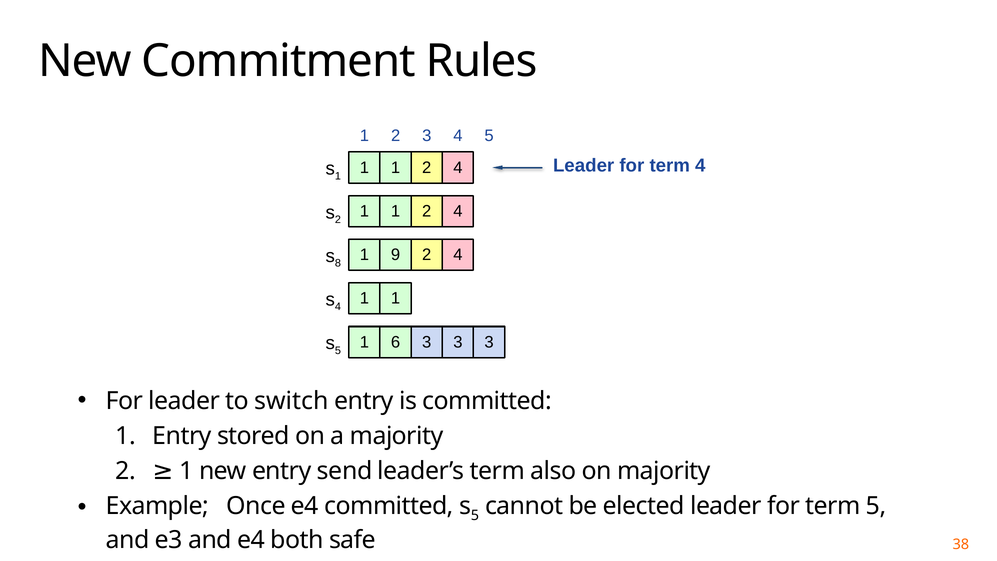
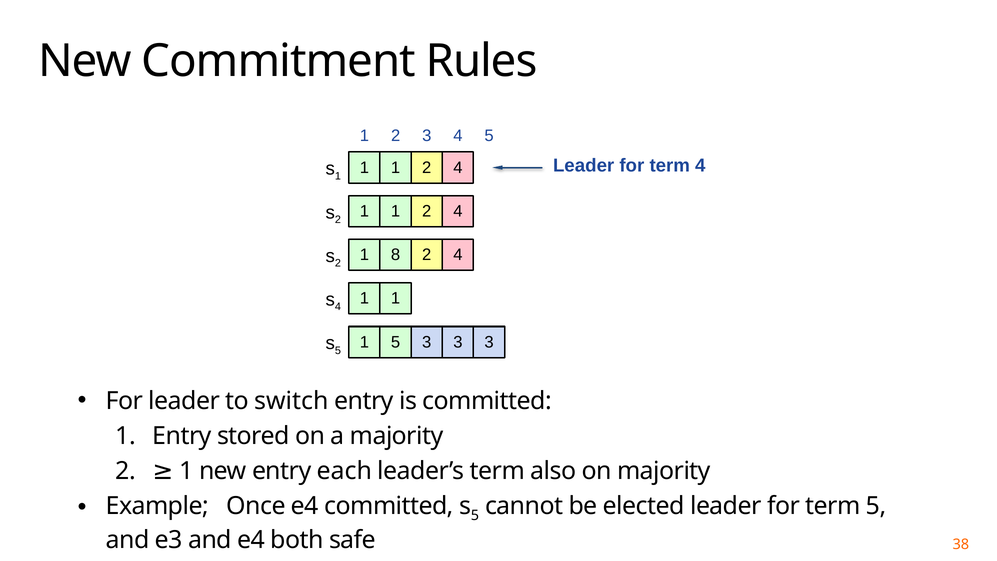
9: 9 -> 8
8 at (338, 263): 8 -> 2
1 6: 6 -> 5
send: send -> each
